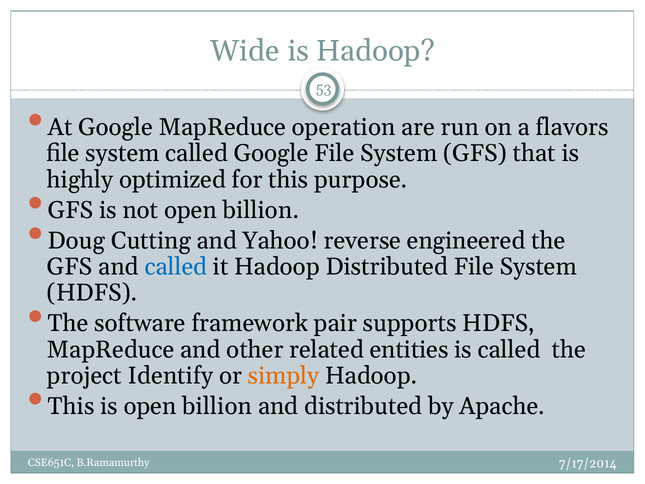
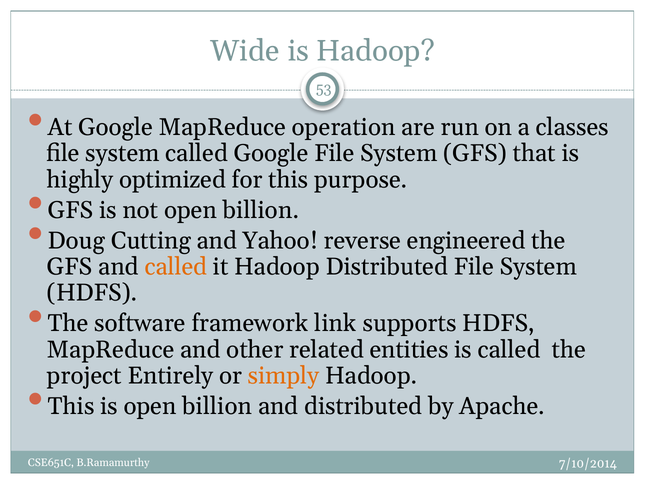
flavors: flavors -> classes
called at (176, 267) colour: blue -> orange
pair: pair -> link
Identify: Identify -> Entirely
7/17/2014: 7/17/2014 -> 7/10/2014
